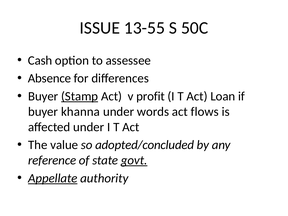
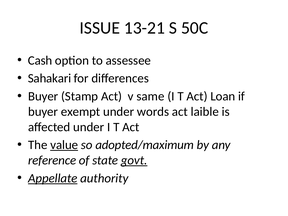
13-55: 13-55 -> 13-21
Absence: Absence -> Sahakari
Stamp underline: present -> none
profit: profit -> same
khanna: khanna -> exempt
flows: flows -> laible
value underline: none -> present
adopted/concluded: adopted/concluded -> adopted/maximum
